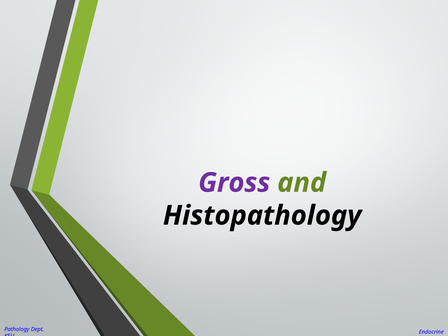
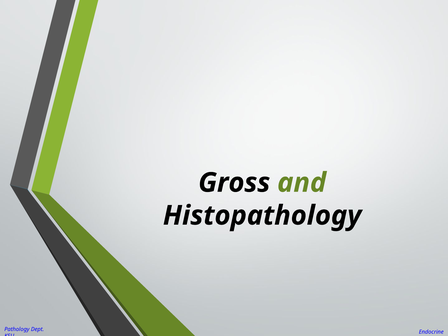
Gross colour: purple -> black
